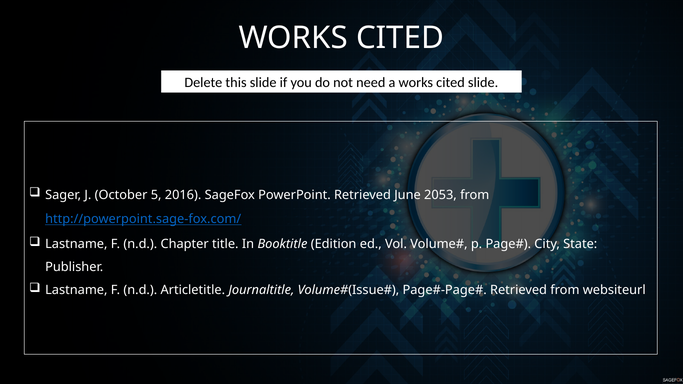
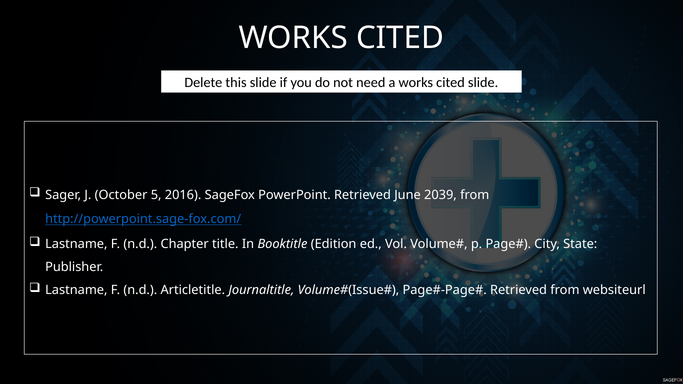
2053: 2053 -> 2039
